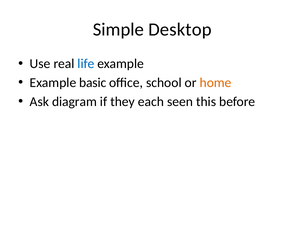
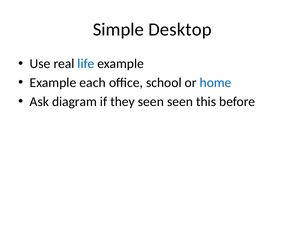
basic: basic -> each
home colour: orange -> blue
they each: each -> seen
